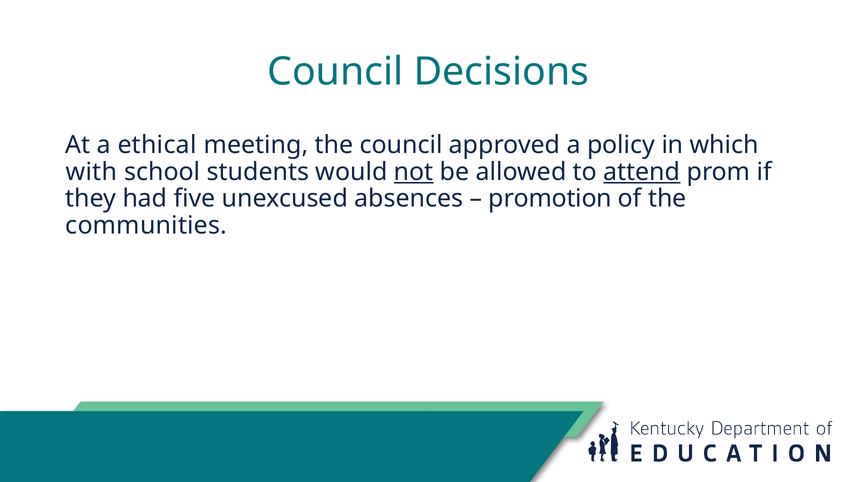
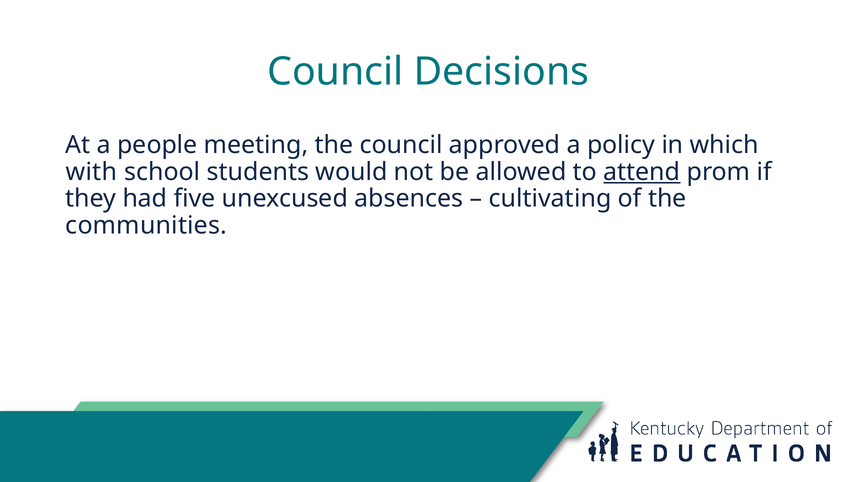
ethical: ethical -> people
not underline: present -> none
promotion: promotion -> cultivating
